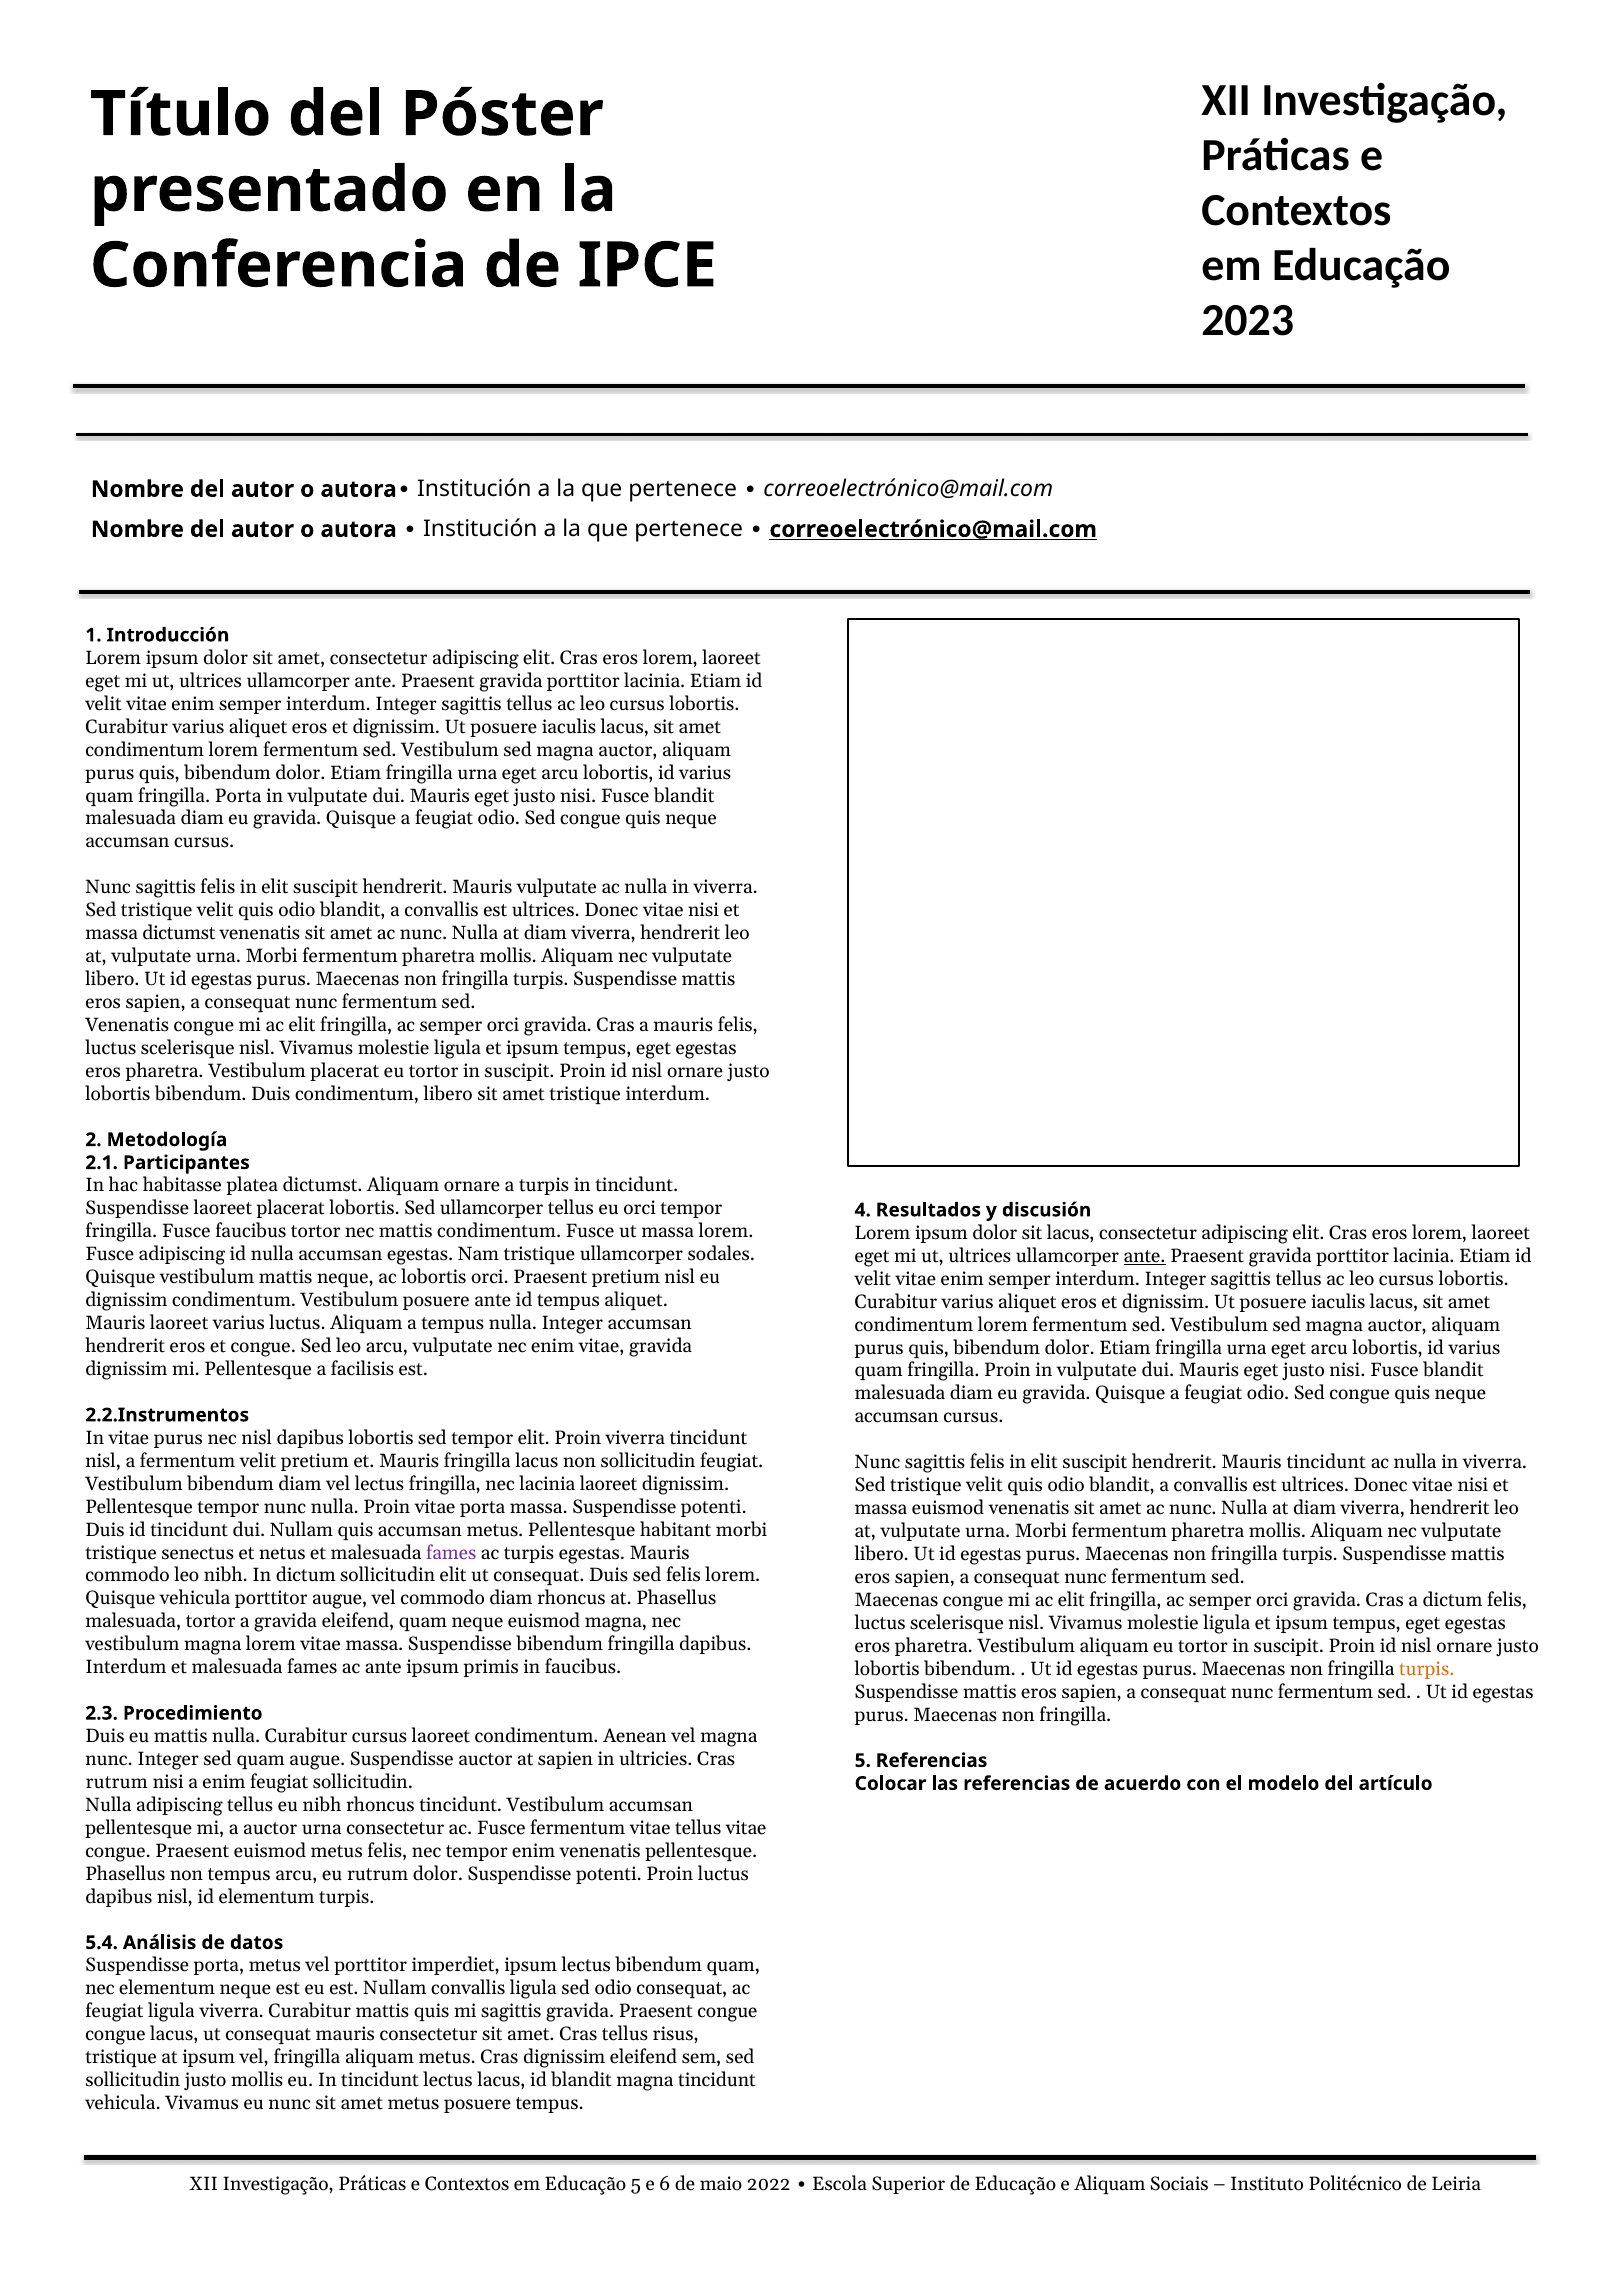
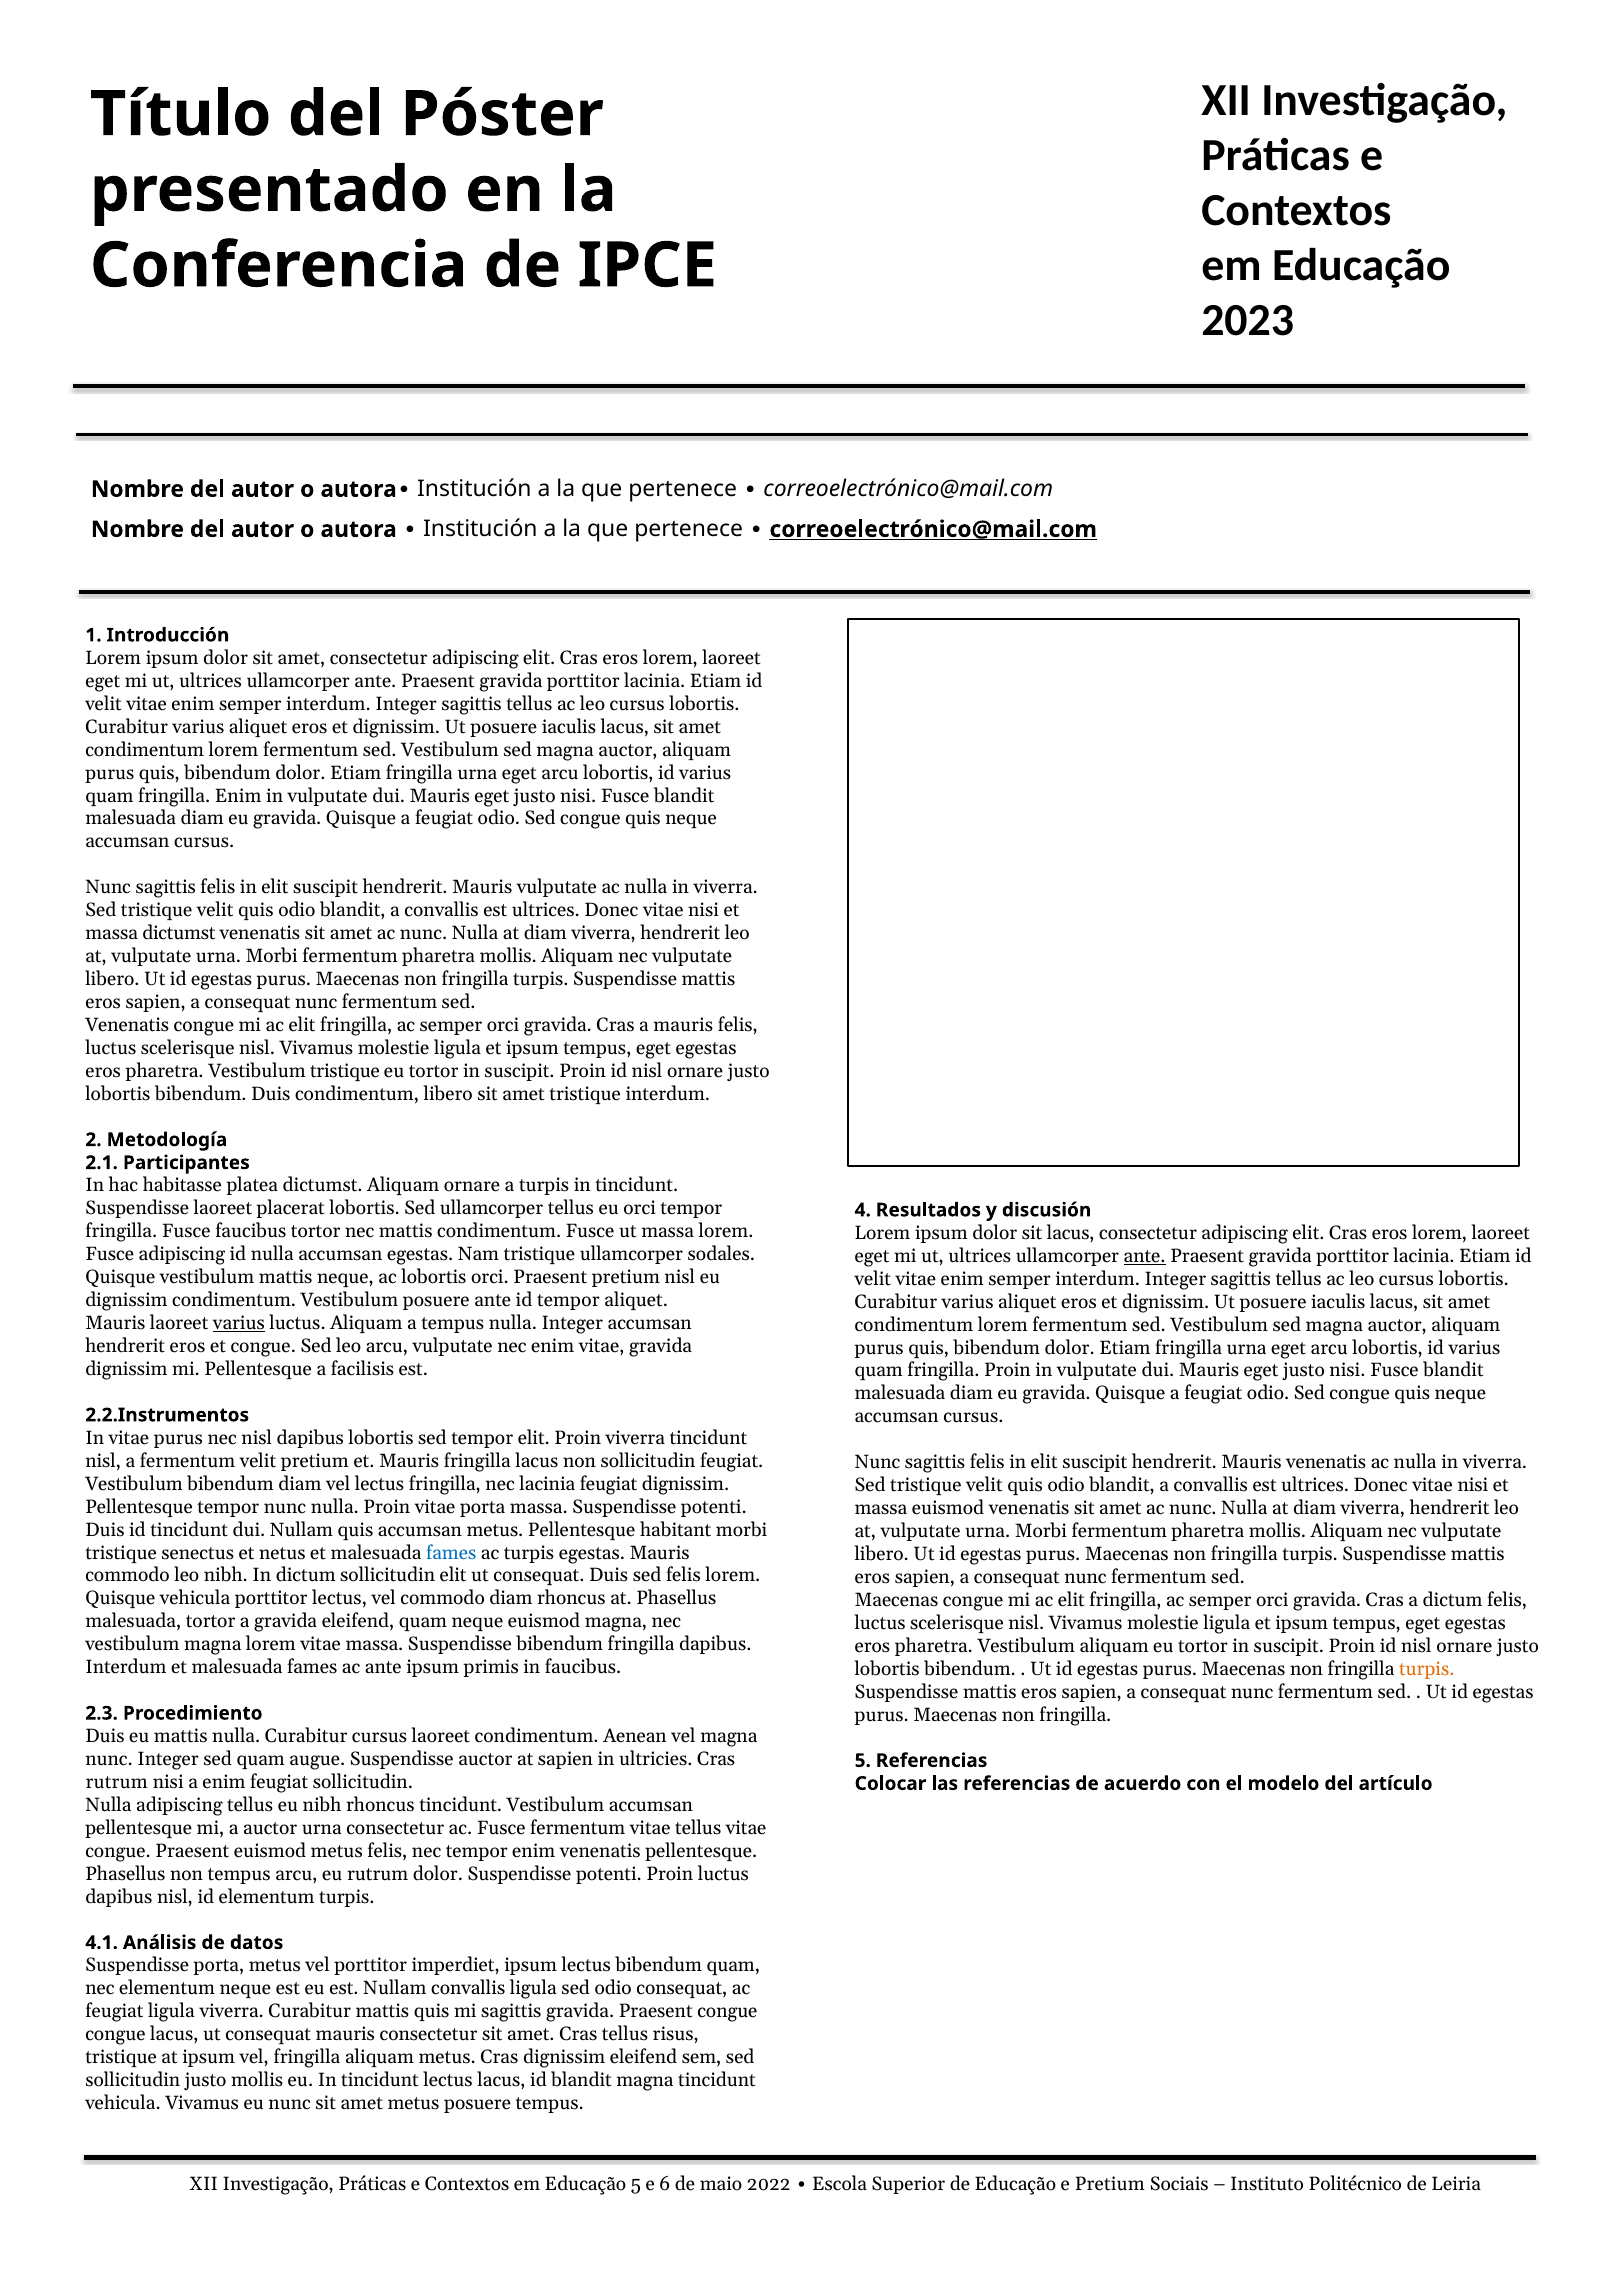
fringilla Porta: Porta -> Enim
Vestibulum placerat: placerat -> tristique
id tempus: tempus -> tempor
varius at (239, 1323) underline: none -> present
Mauris tincidunt: tincidunt -> venenatis
lacinia laoreet: laoreet -> feugiat
fames at (451, 1553) colour: purple -> blue
porttitor augue: augue -> lectus
5.4: 5.4 -> 4.1
e Aliquam: Aliquam -> Pretium
